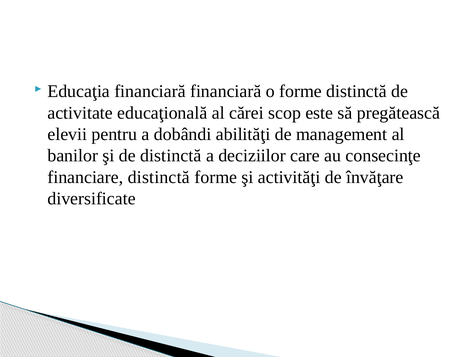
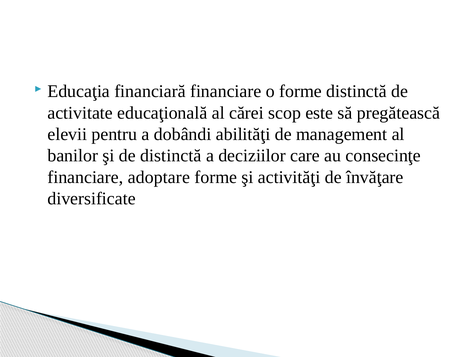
financiară financiară: financiară -> financiare
financiare distinctă: distinctă -> adoptare
